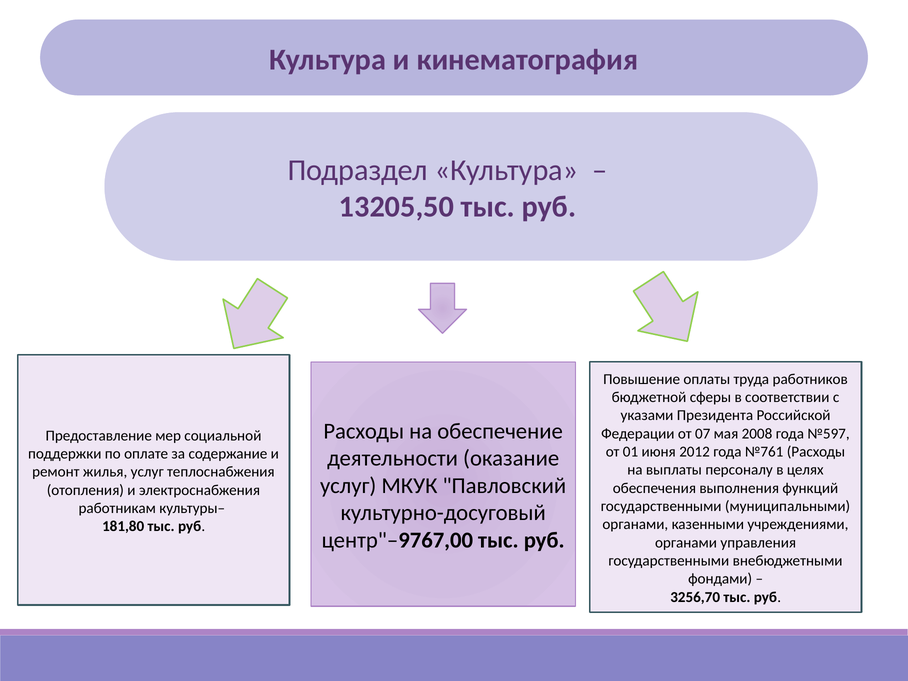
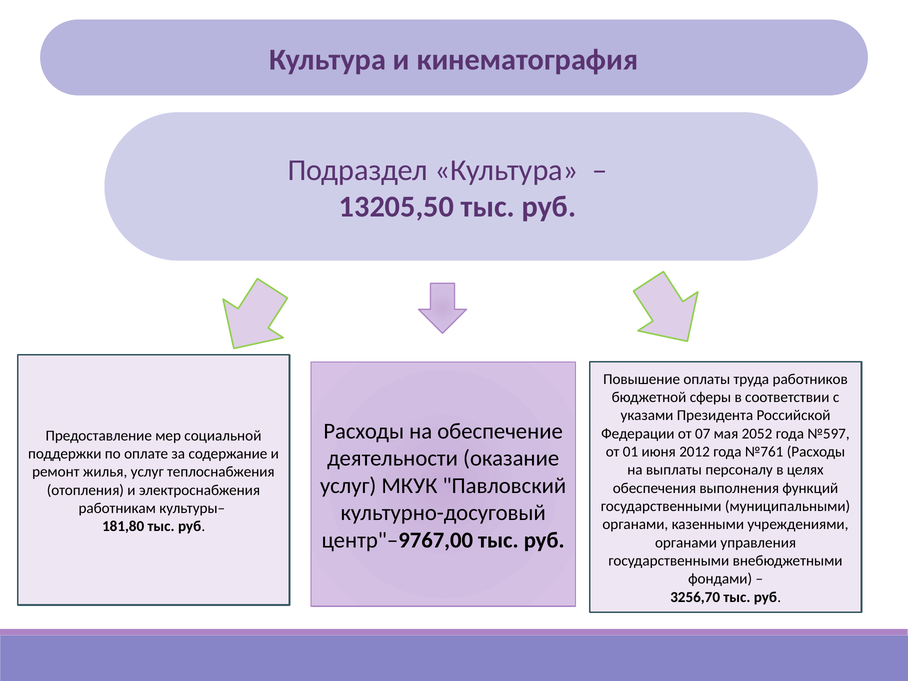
2008: 2008 -> 2052
